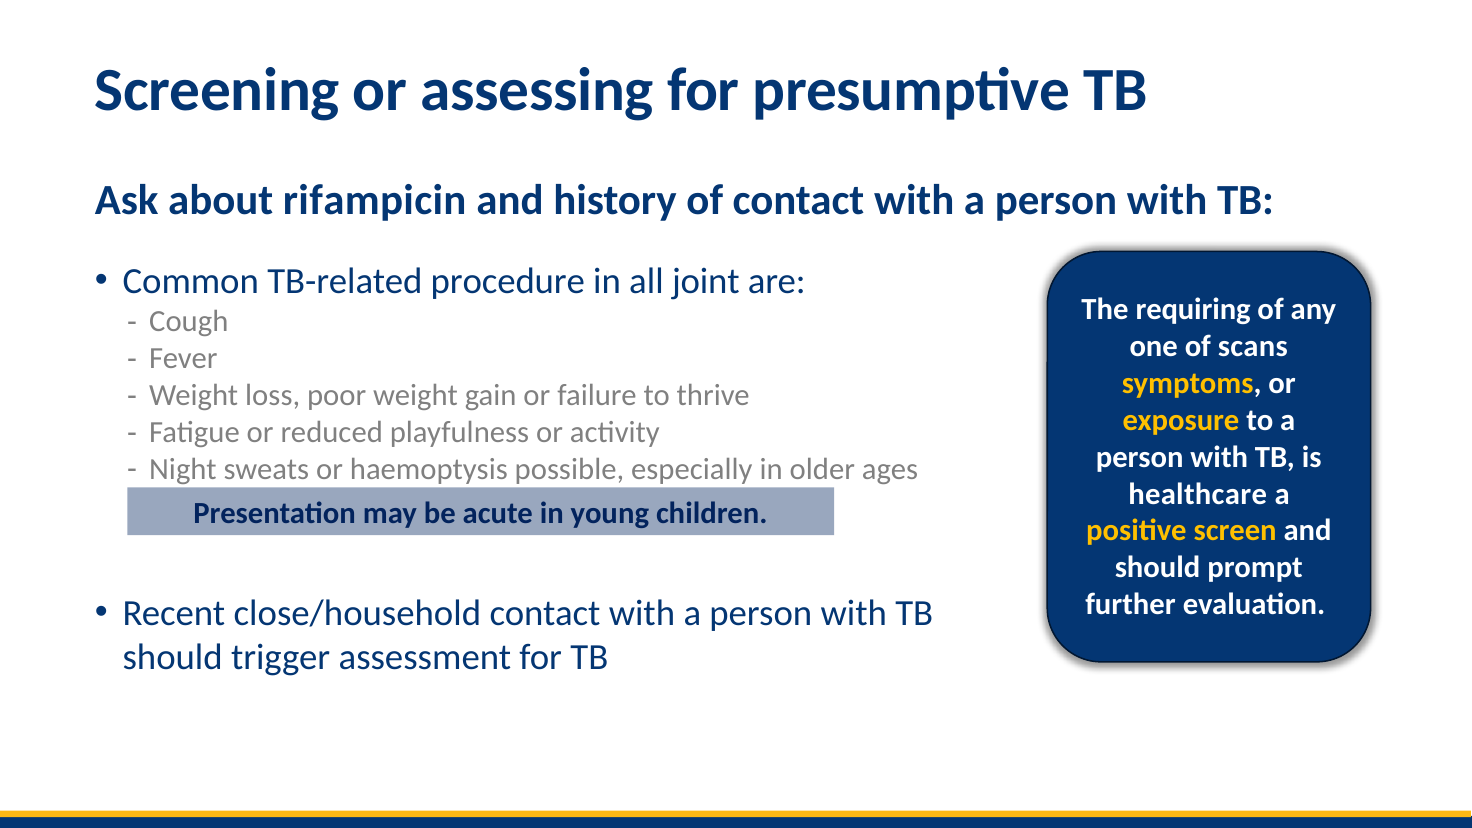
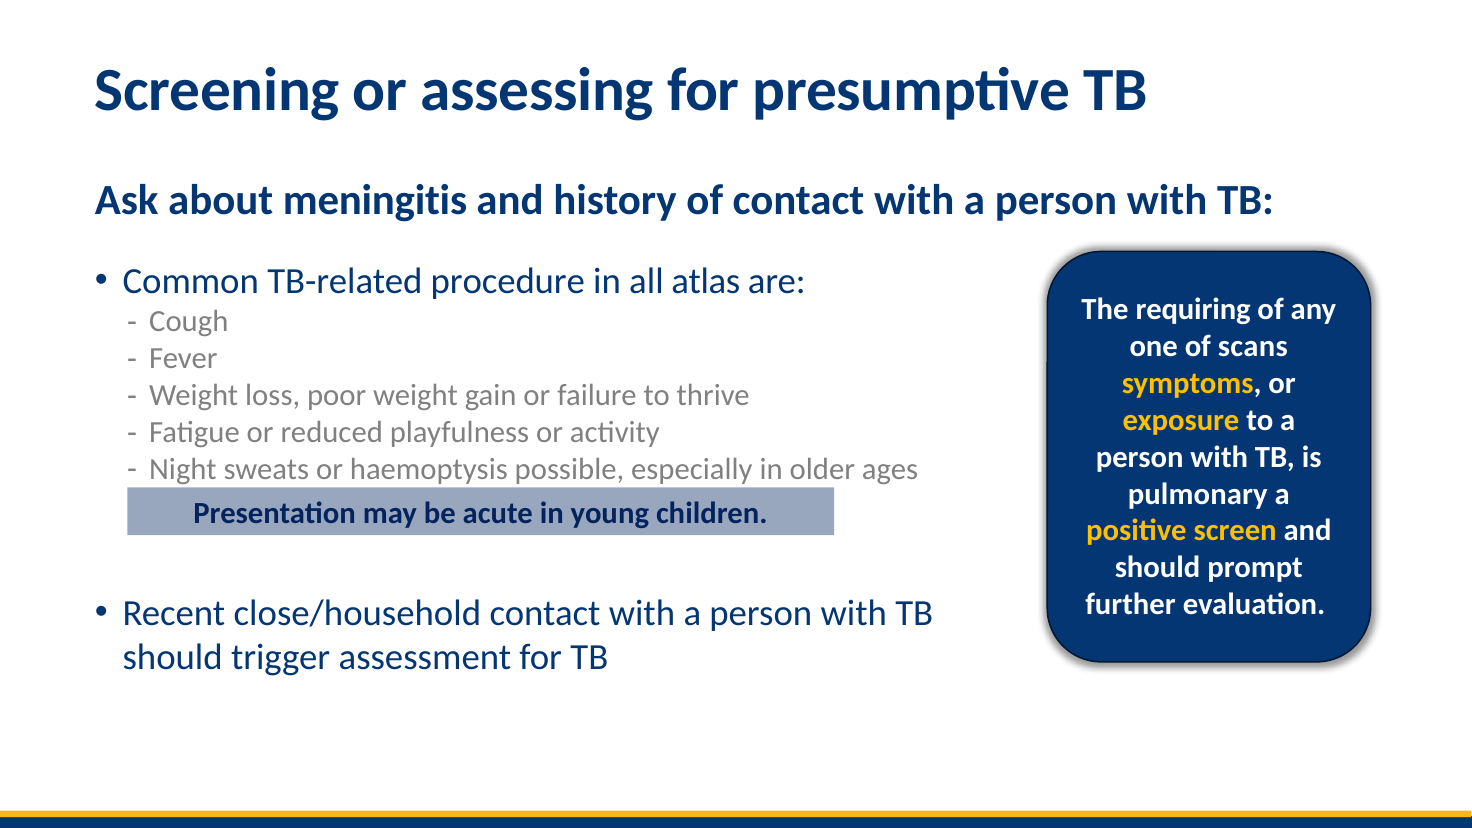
rifampicin: rifampicin -> meningitis
joint: joint -> atlas
healthcare: healthcare -> pulmonary
